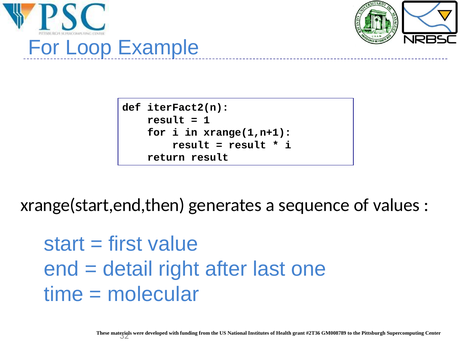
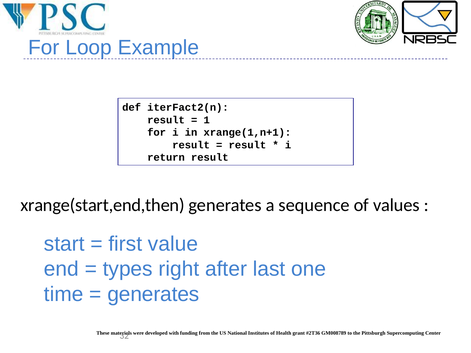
detail: detail -> types
molecular at (153, 294): molecular -> generates
